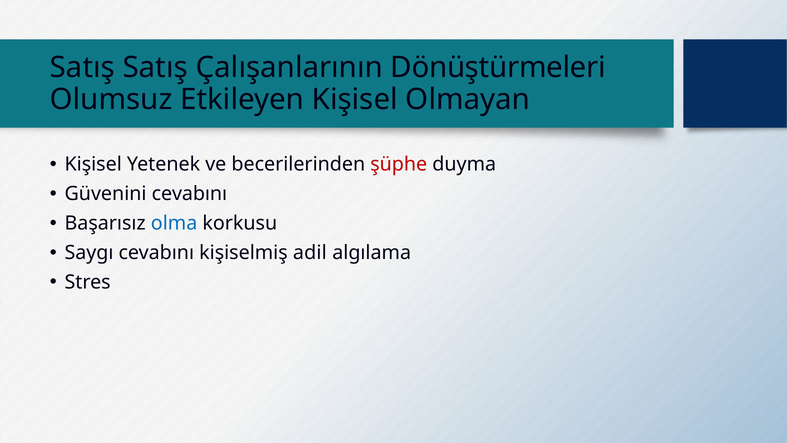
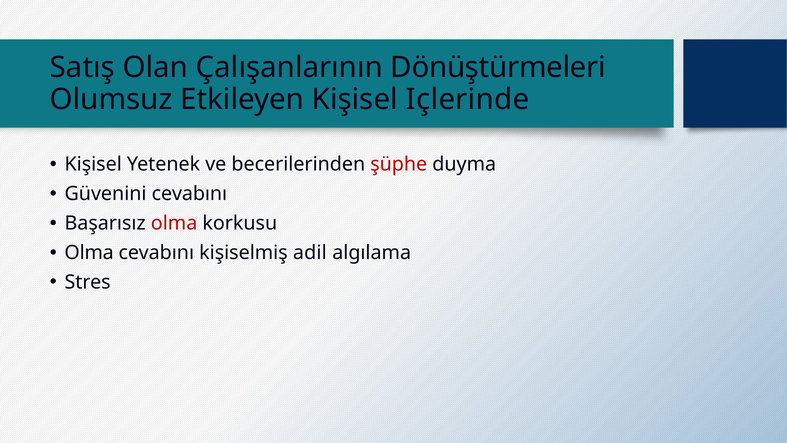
Satış Satış: Satış -> Olan
Olmayan: Olmayan -> Içlerinde
olma at (174, 223) colour: blue -> red
Saygı at (89, 253): Saygı -> Olma
